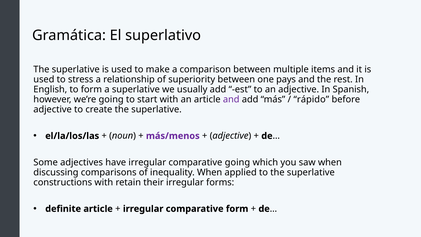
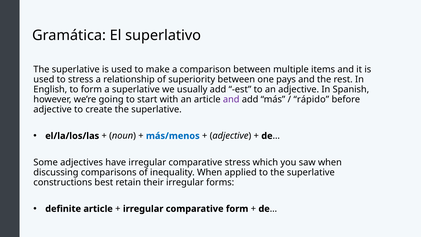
más/menos colour: purple -> blue
comparative going: going -> stress
constructions with: with -> best
